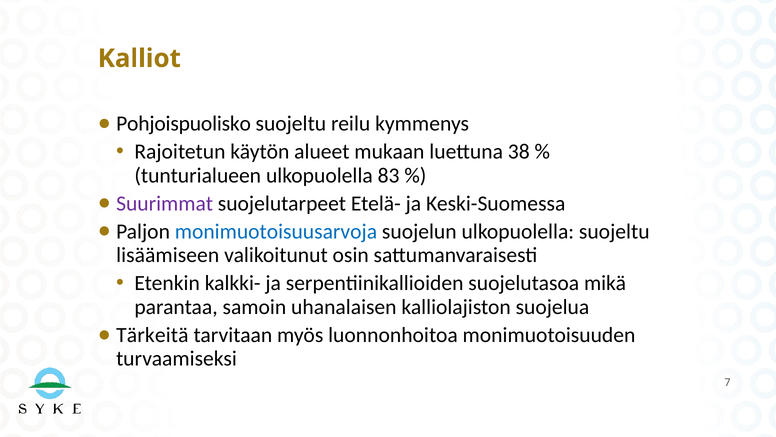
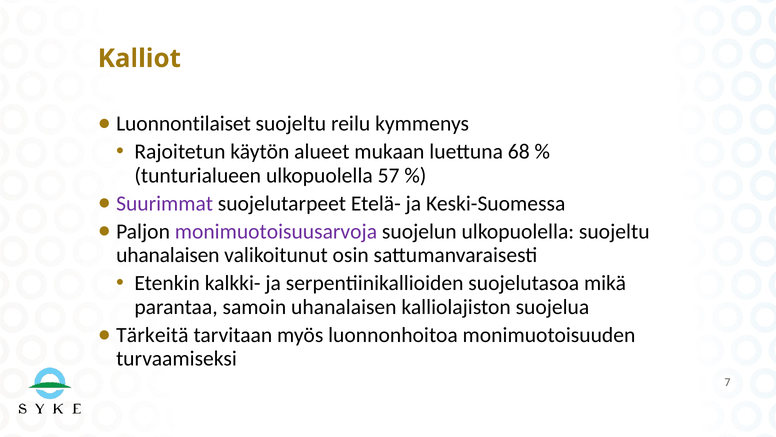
Pohjoispuolisko: Pohjoispuolisko -> Luonnontilaiset
38: 38 -> 68
83: 83 -> 57
monimuotoisuusarvoja colour: blue -> purple
lisäämiseen at (168, 255): lisäämiseen -> uhanalaisen
